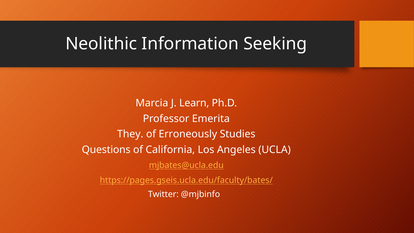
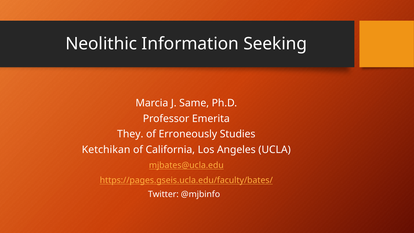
Learn: Learn -> Same
Questions: Questions -> Ketchikan
